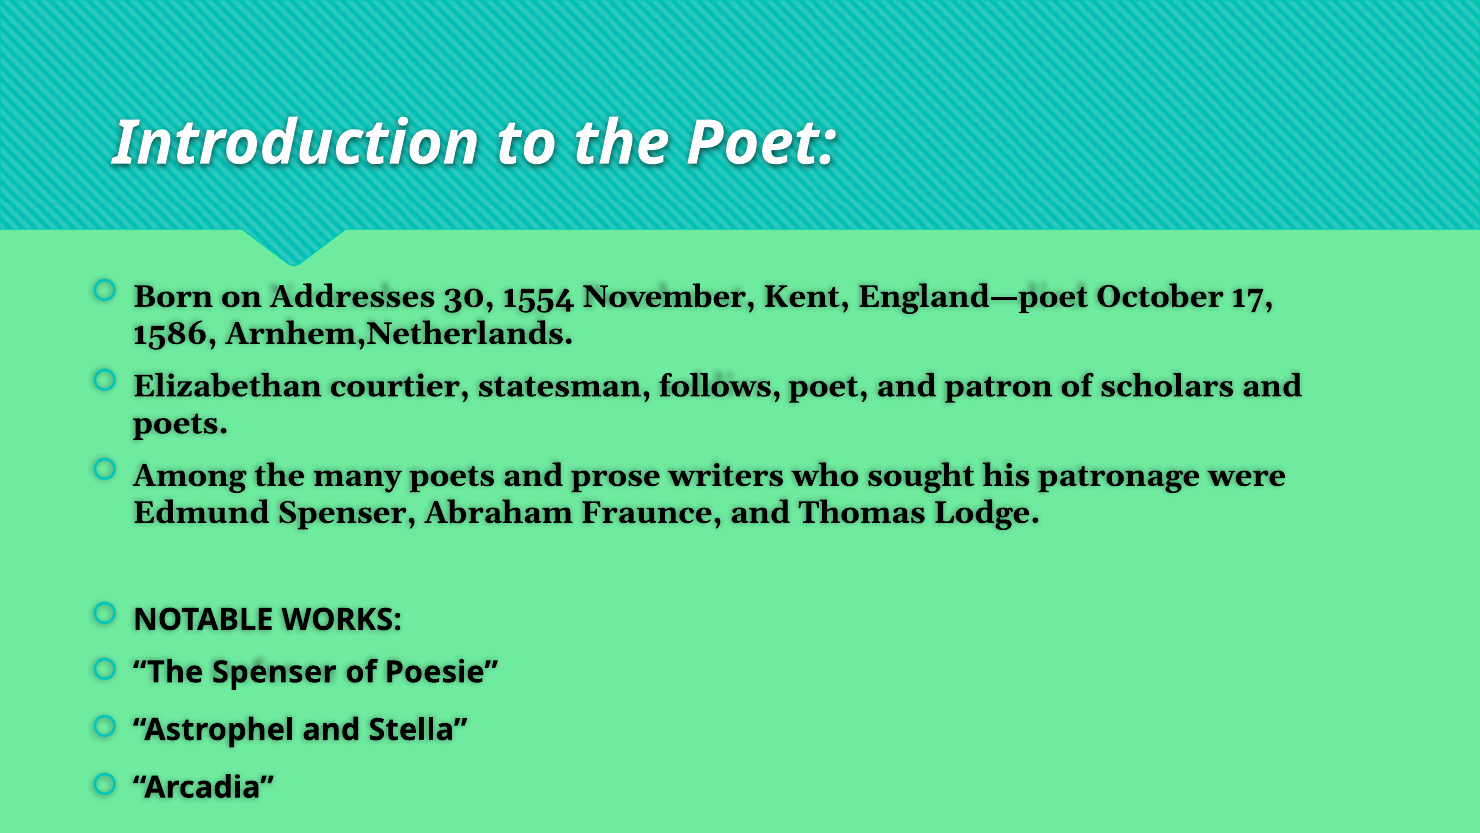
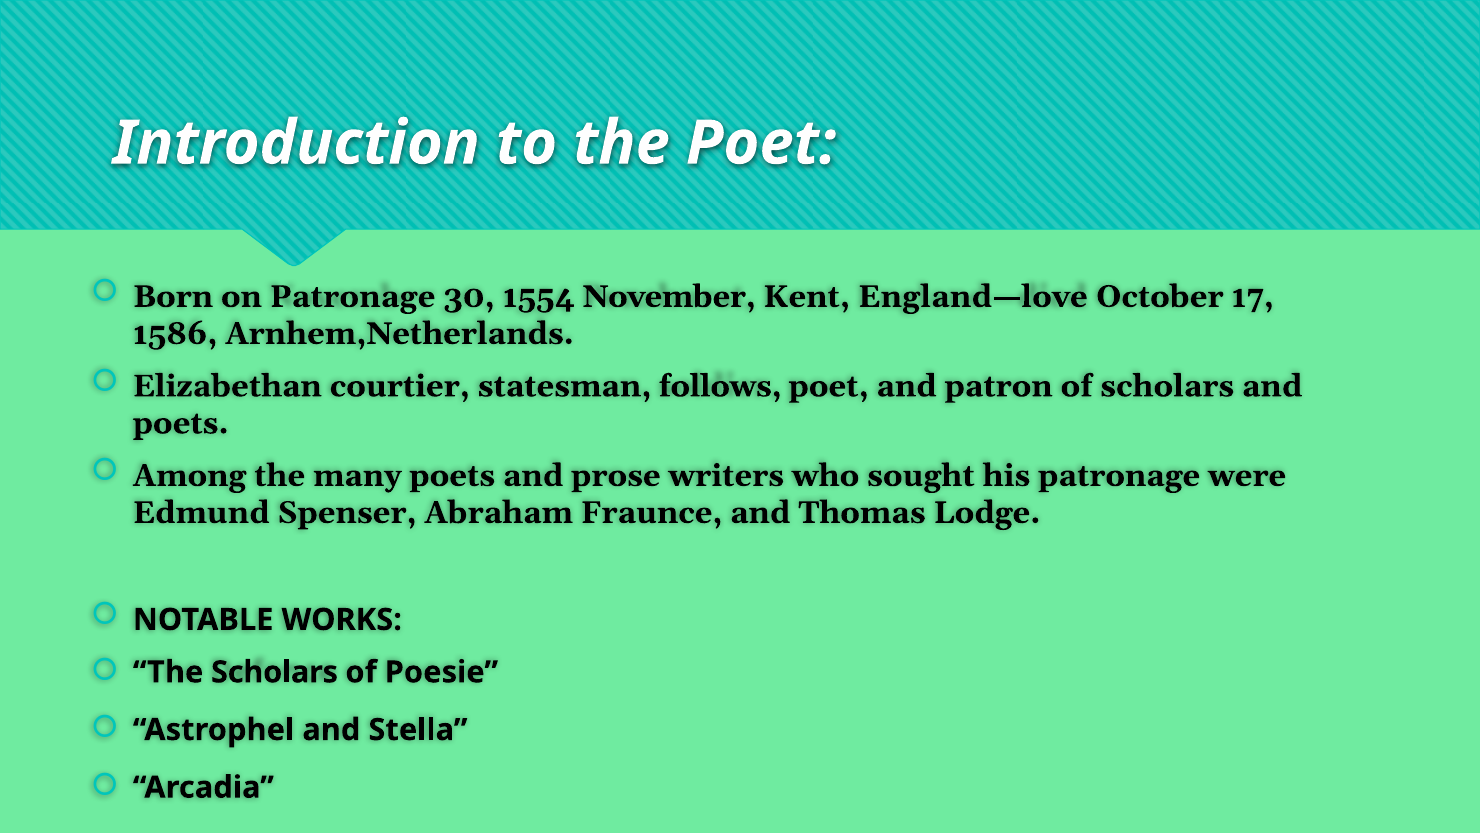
on Addresses: Addresses -> Patronage
England—poet: England—poet -> England—love
The Spenser: Spenser -> Scholars
